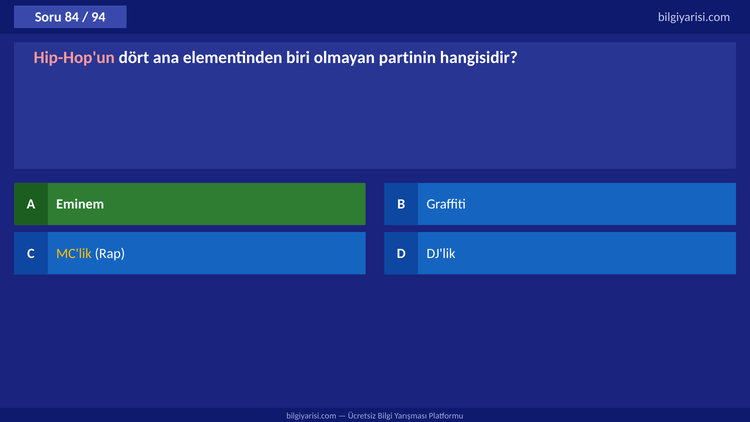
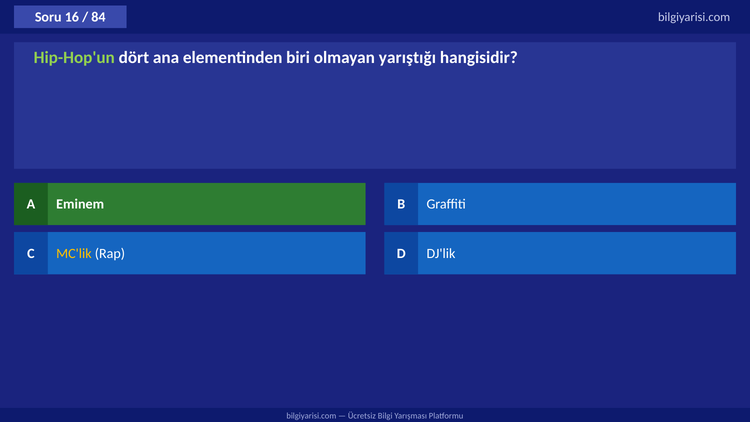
84: 84 -> 16
94: 94 -> 84
Hip-Hop'un colour: pink -> light green
partinin: partinin -> yarıştığı
